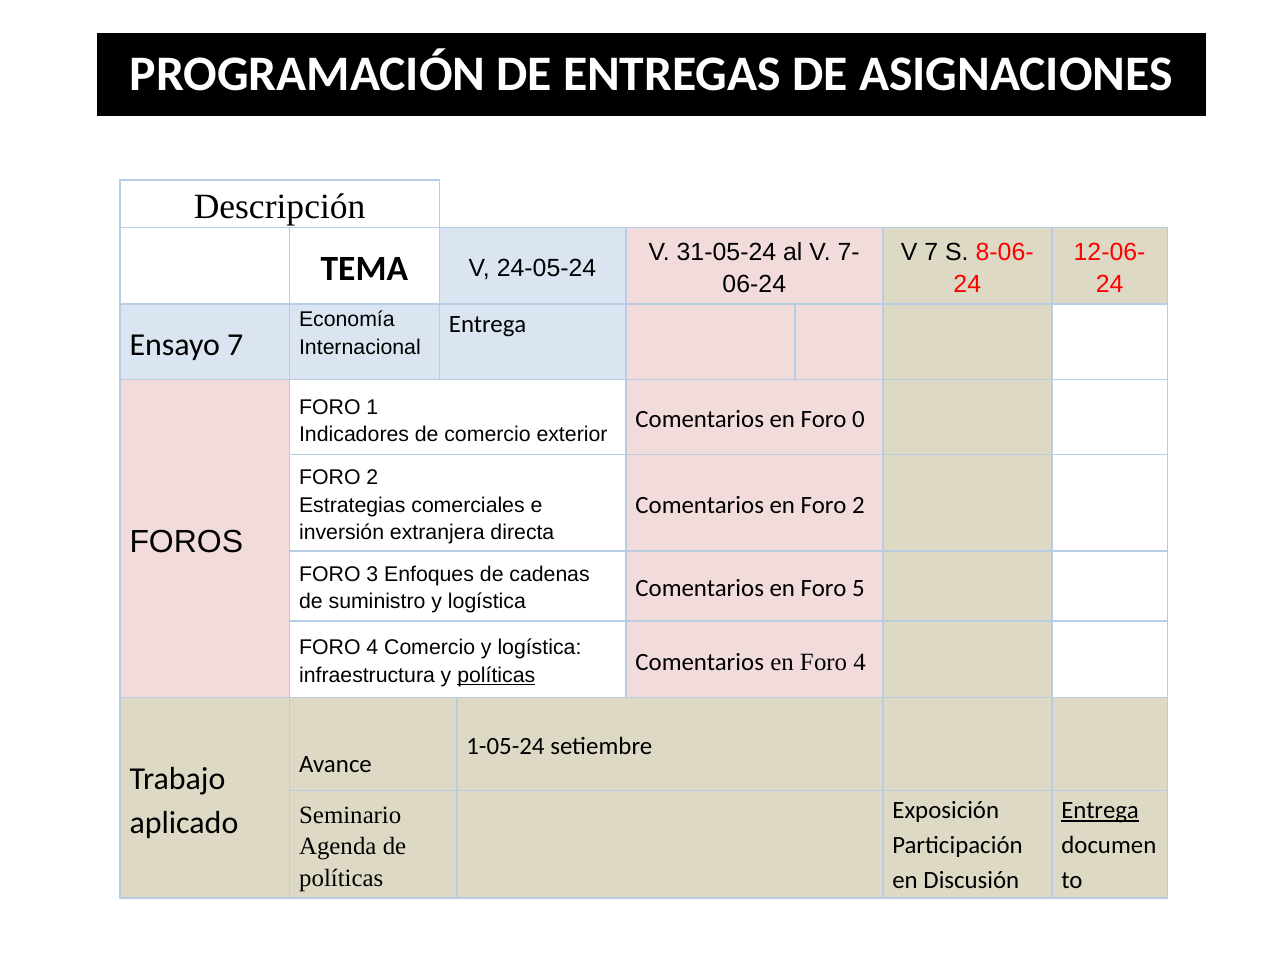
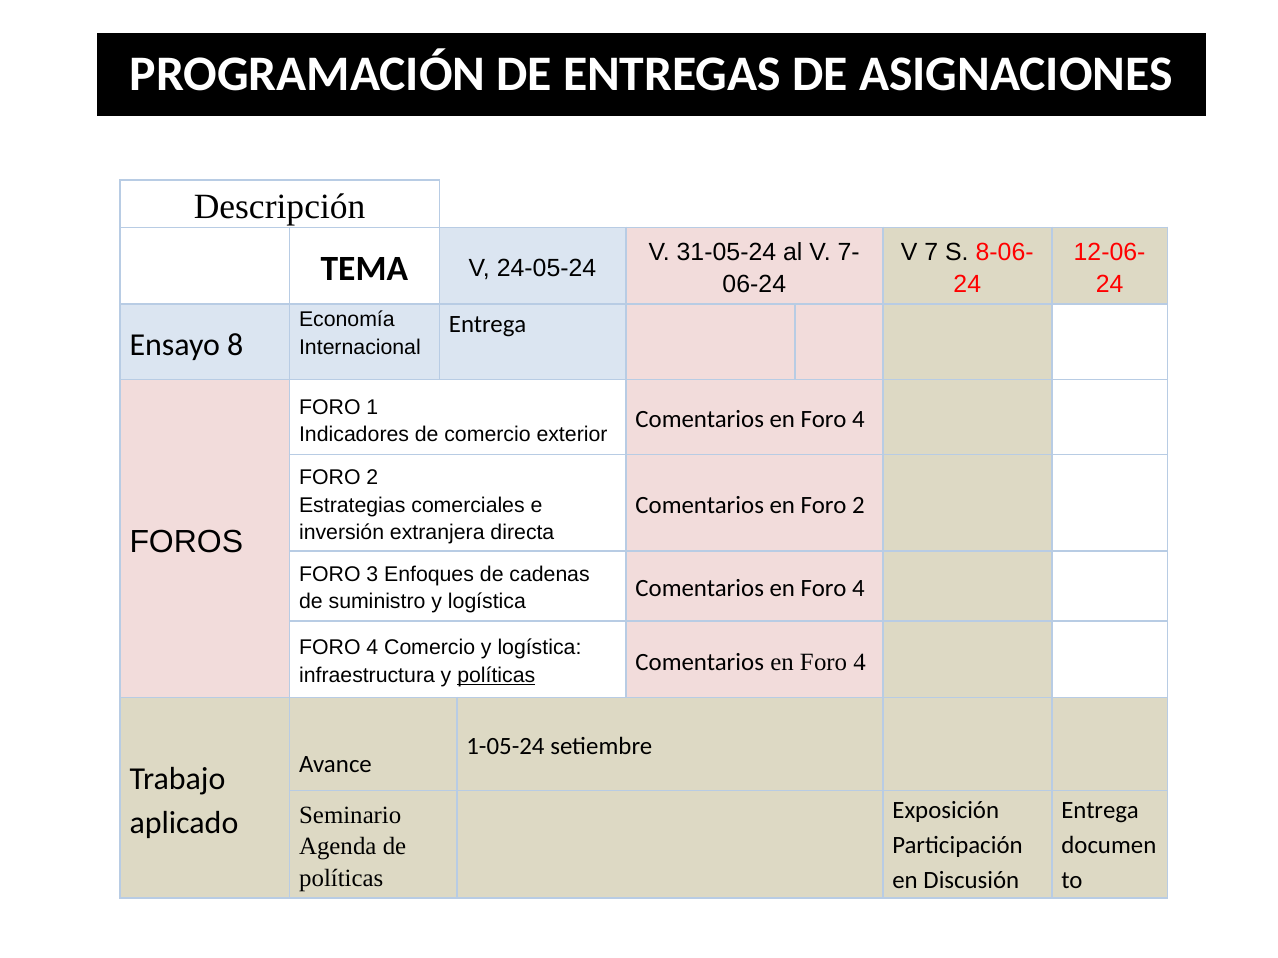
Ensayo 7: 7 -> 8
0 at (858, 420): 0 -> 4
5 at (858, 589): 5 -> 4
Entrega at (1100, 811) underline: present -> none
